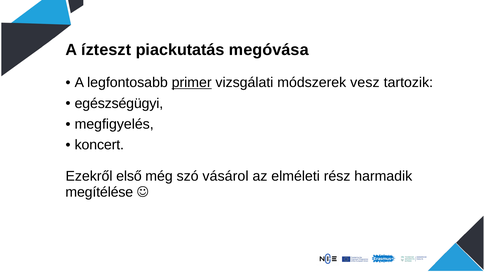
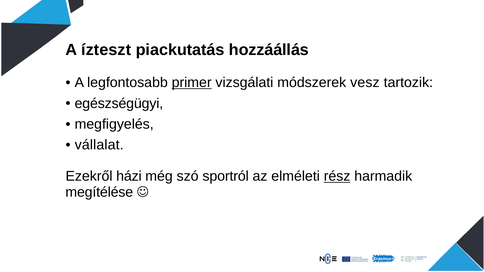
megóvása: megóvása -> hozzáállás
koncert: koncert -> vállalat
első: első -> házi
vásárol: vásárol -> sportról
rész underline: none -> present
